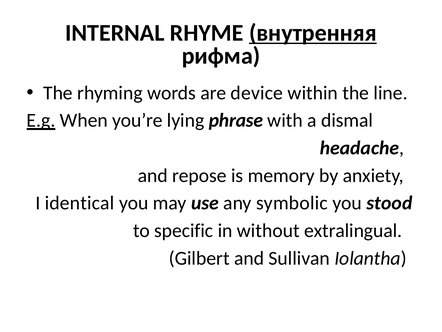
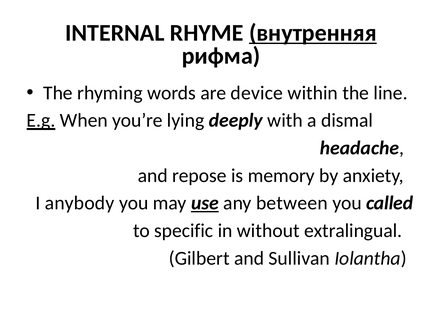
phrase: phrase -> deeply
identical: identical -> anybody
use underline: none -> present
symbolic: symbolic -> between
stood: stood -> called
